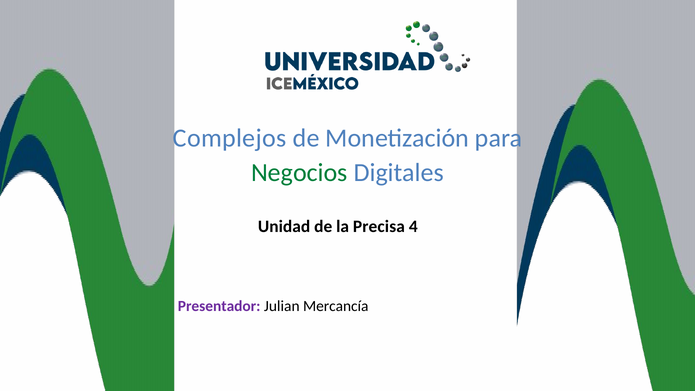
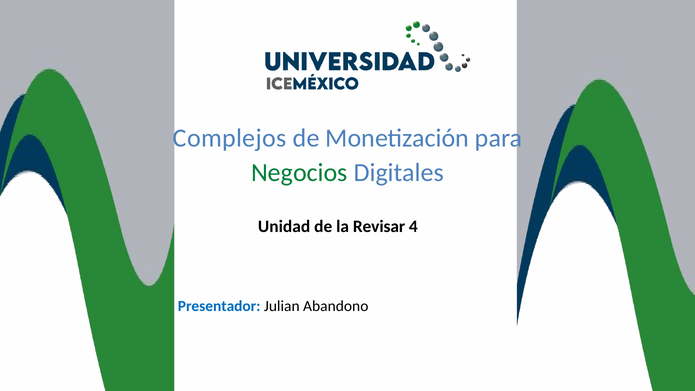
Precisa: Precisa -> Revisar
Presentador colour: purple -> blue
Mercancía: Mercancía -> Abandono
